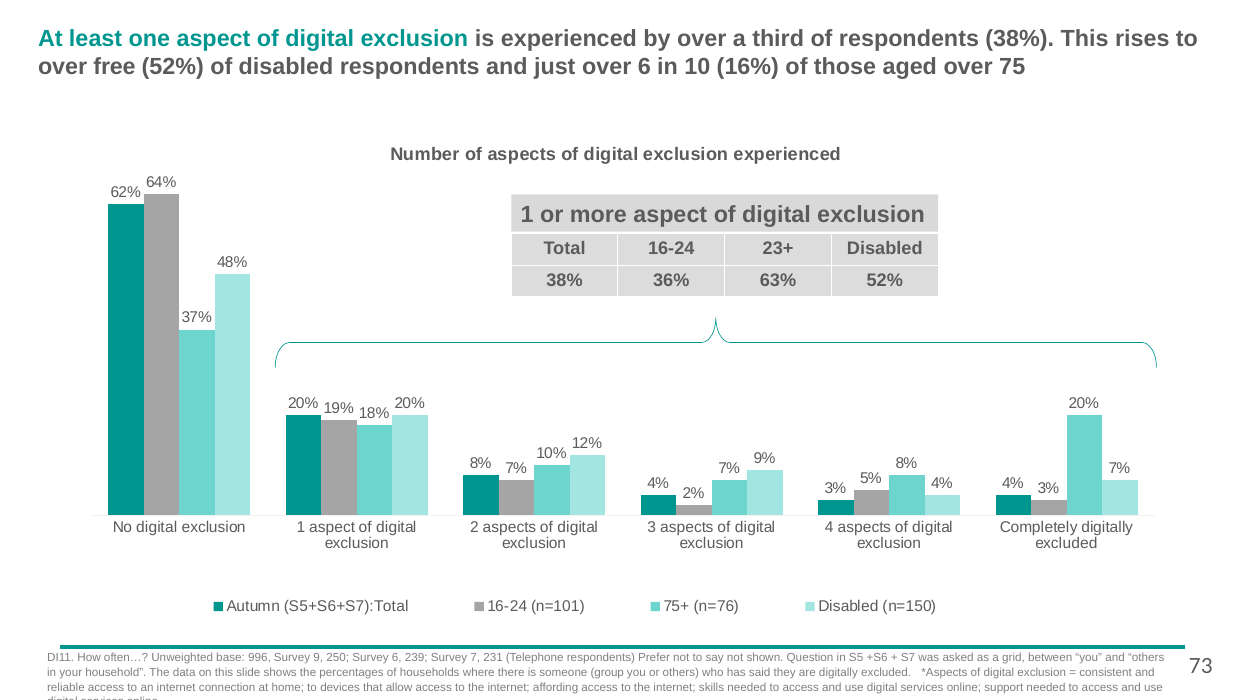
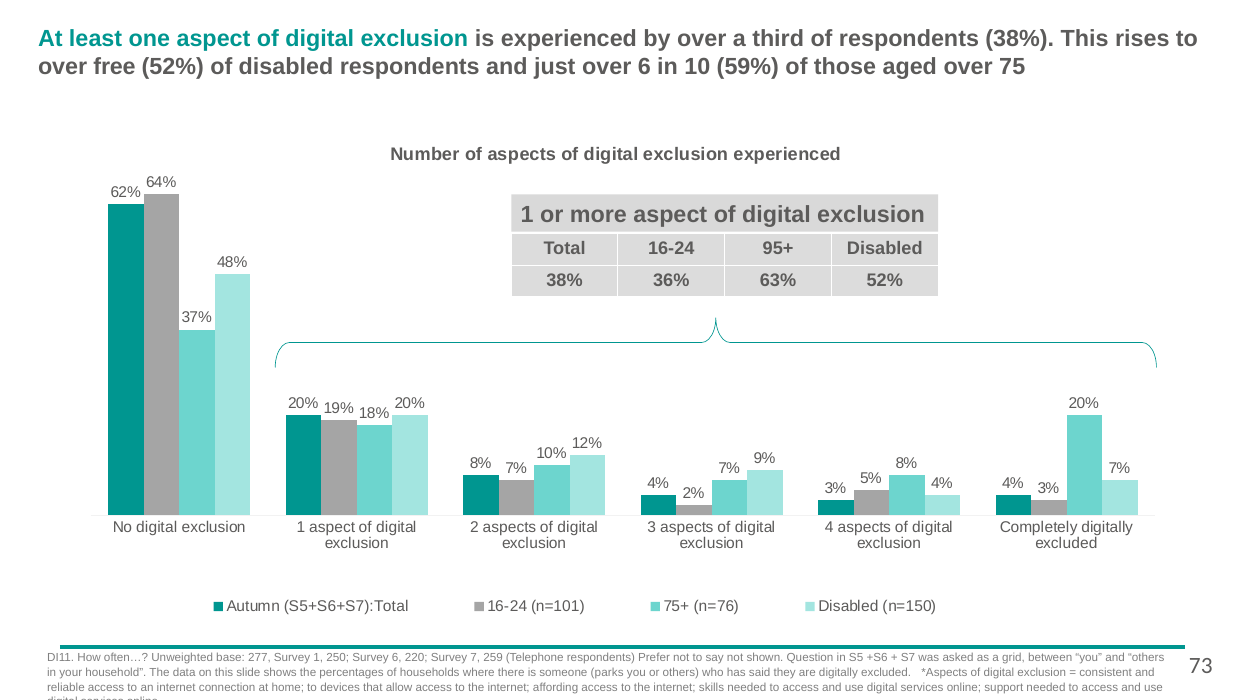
16%: 16% -> 59%
23+: 23+ -> 95+
996: 996 -> 277
Survey 9: 9 -> 1
239: 239 -> 220
231: 231 -> 259
group: group -> parks
